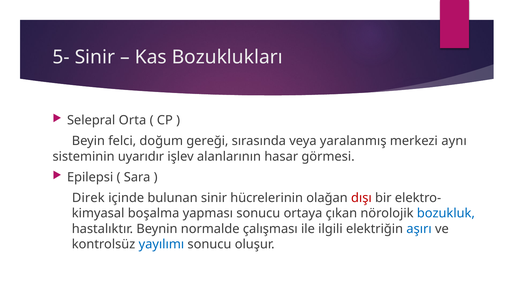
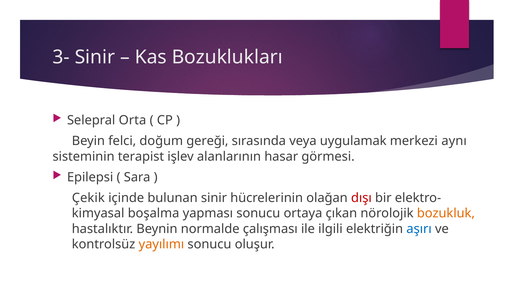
5-: 5- -> 3-
yaralanmış: yaralanmış -> uygulamak
uyarıdır: uyarıdır -> terapist
Direk: Direk -> Çekik
bozukluk colour: blue -> orange
yayılımı colour: blue -> orange
